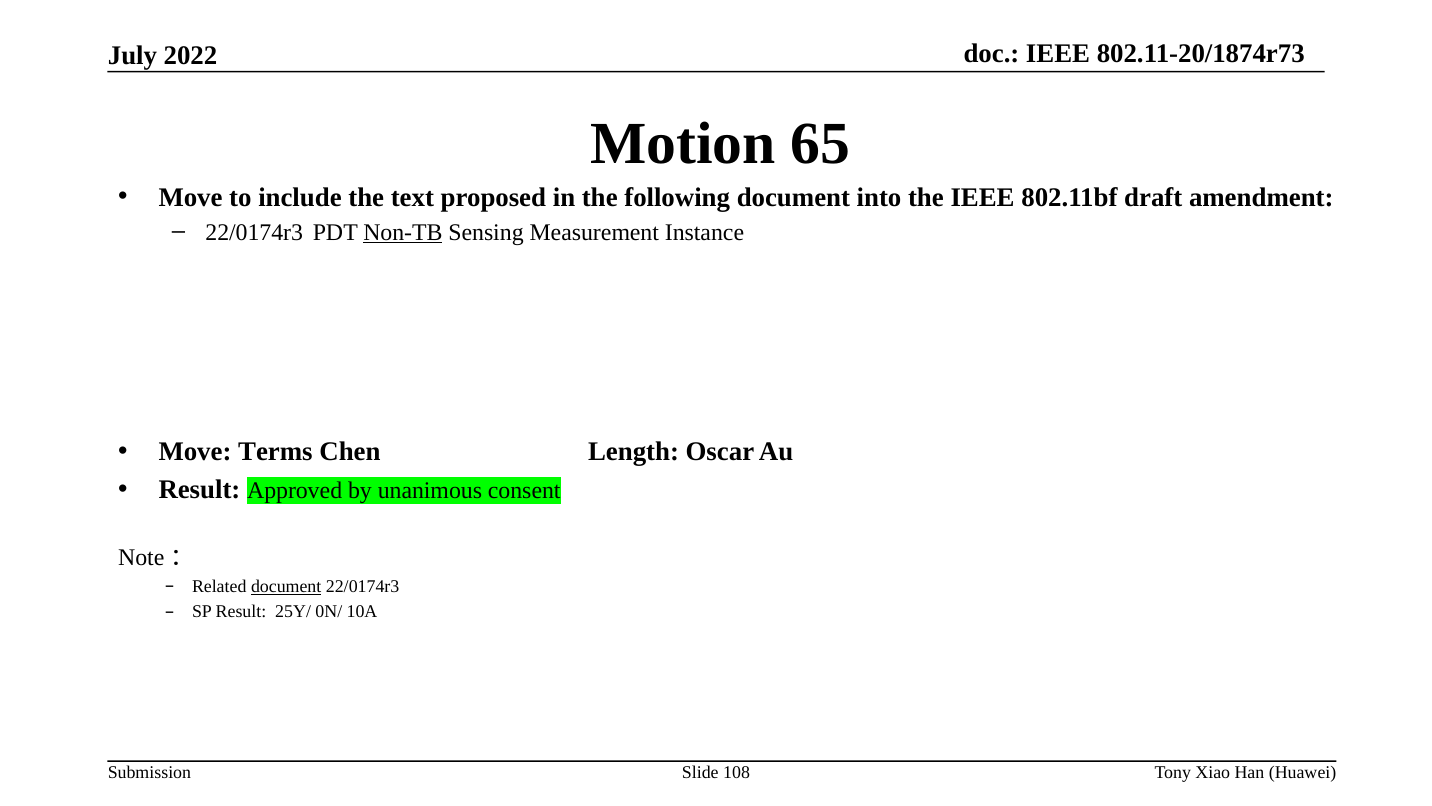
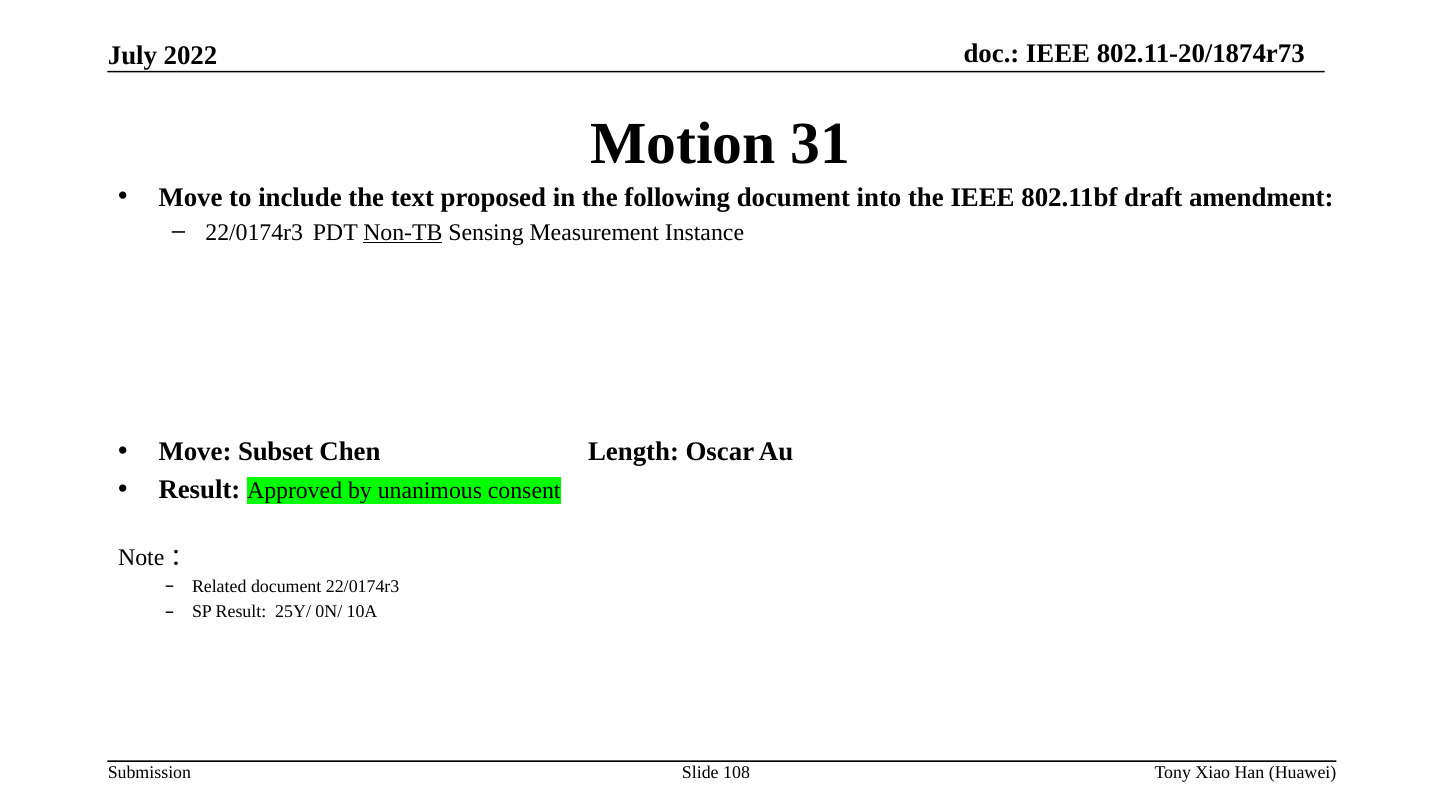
65: 65 -> 31
Terms: Terms -> Subset
document at (286, 586) underline: present -> none
